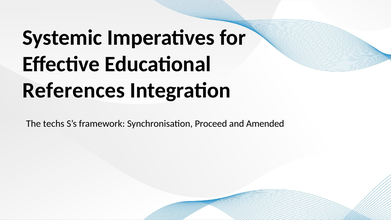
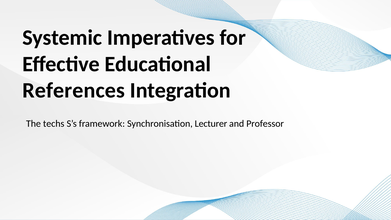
Proceed: Proceed -> Lecturer
Amended: Amended -> Professor
